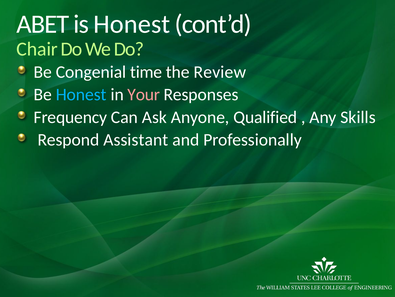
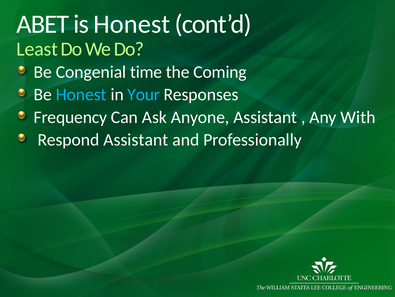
Chair: Chair -> Least
Review: Review -> Coming
Your colour: pink -> light blue
Anyone Qualified: Qualified -> Assistant
Skills: Skills -> With
